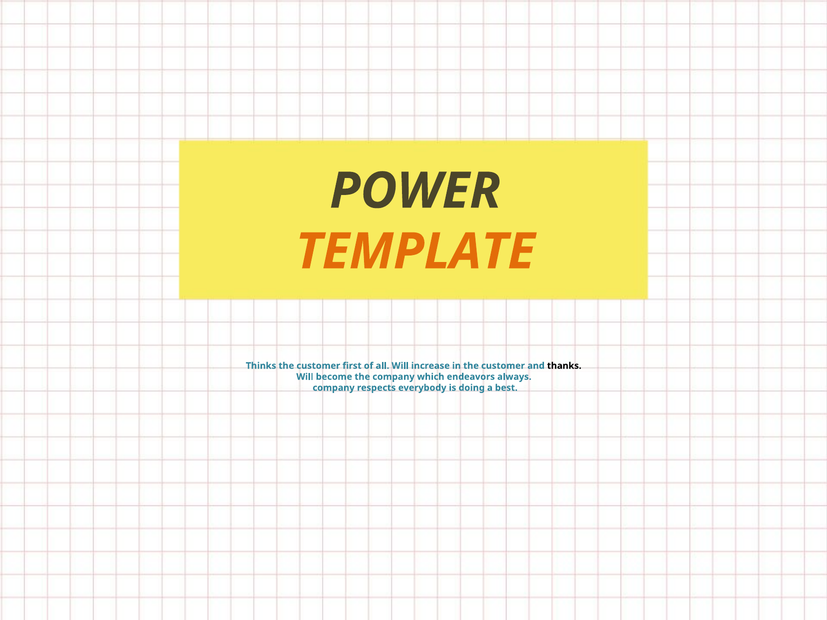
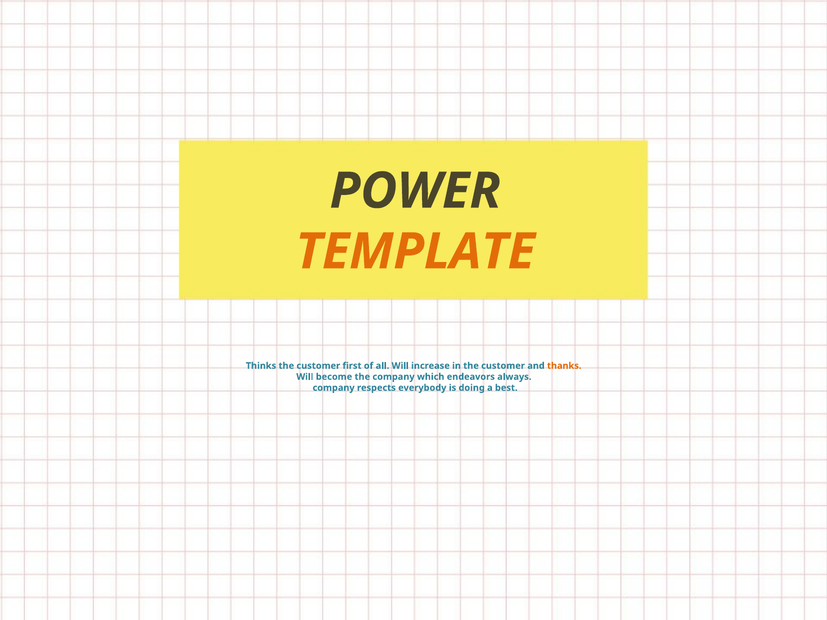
thanks colour: black -> orange
